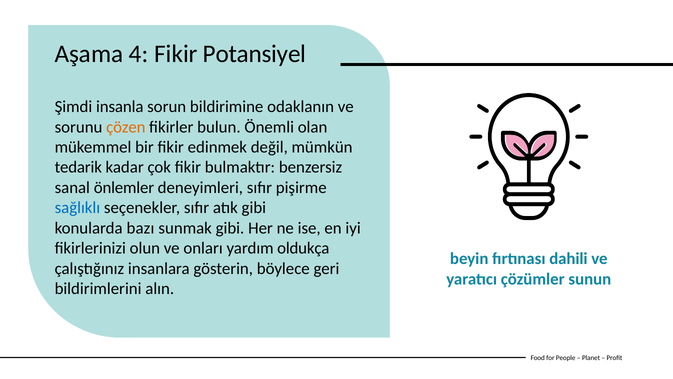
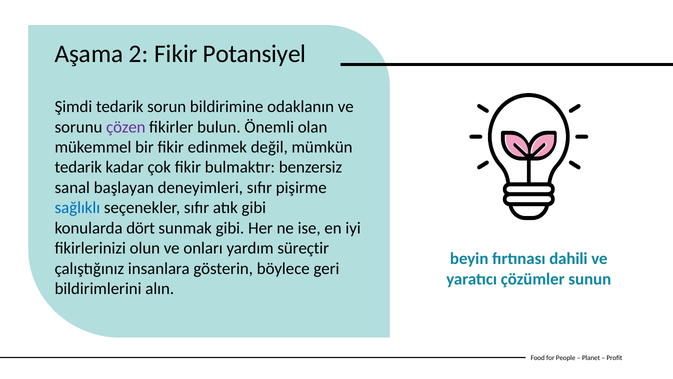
4: 4 -> 2
Şimdi insanla: insanla -> tedarik
çözen colour: orange -> purple
önlemler: önlemler -> başlayan
bazı: bazı -> dört
oldukça: oldukça -> süreçtir
